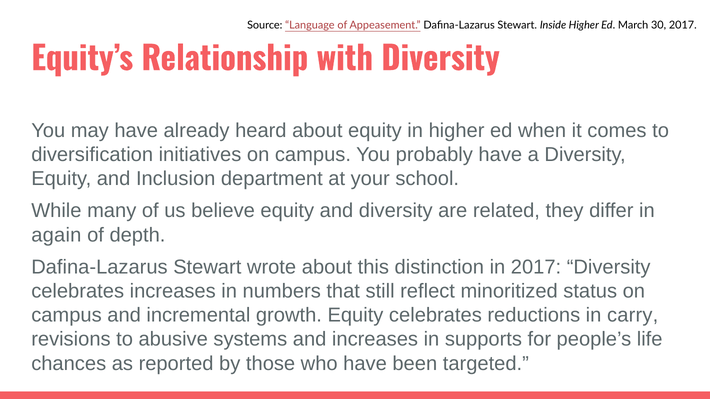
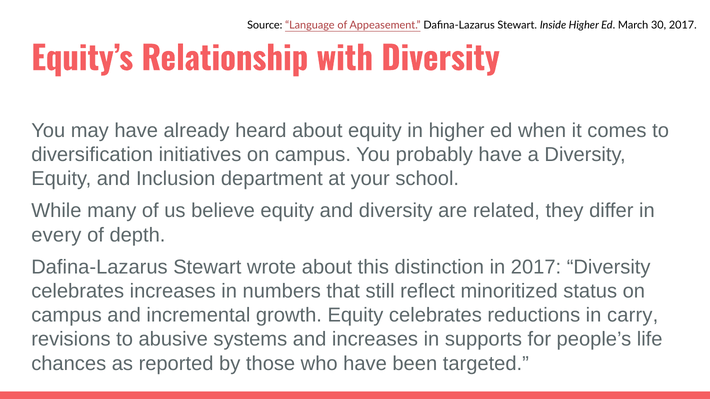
again: again -> every
